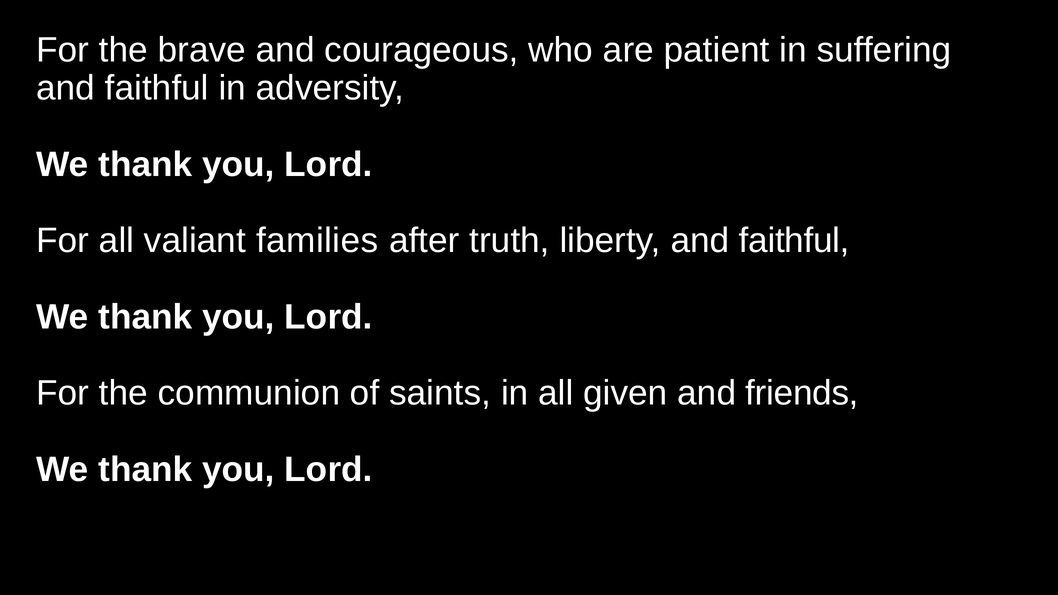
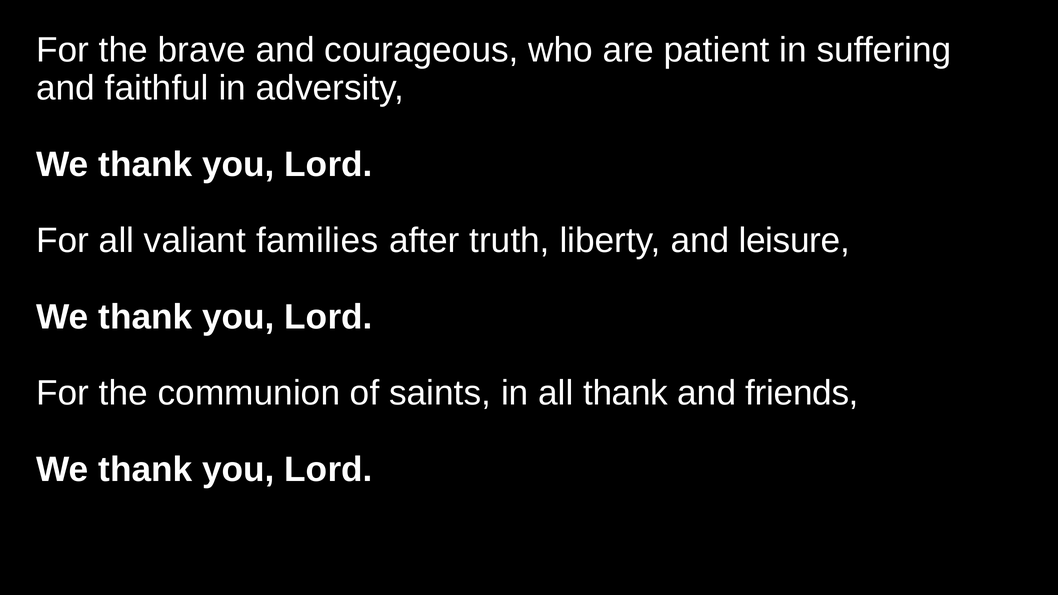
liberty and faithful: faithful -> leisure
all given: given -> thank
